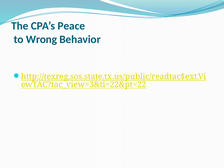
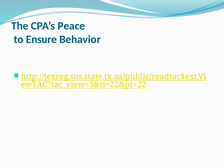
Wrong: Wrong -> Ensure
